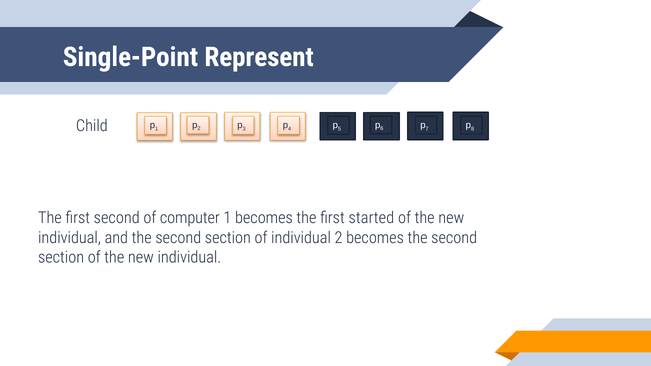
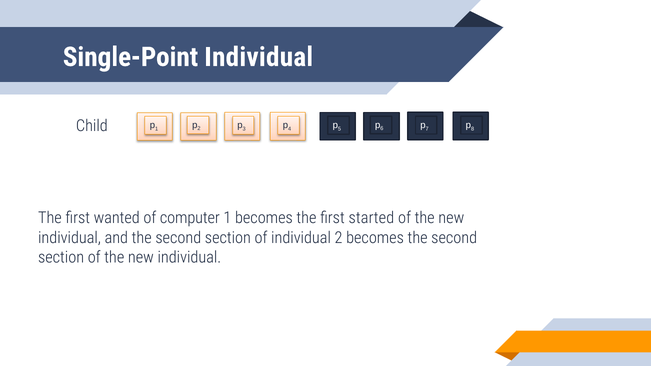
Single-Point Represent: Represent -> Individual
first second: second -> wanted
